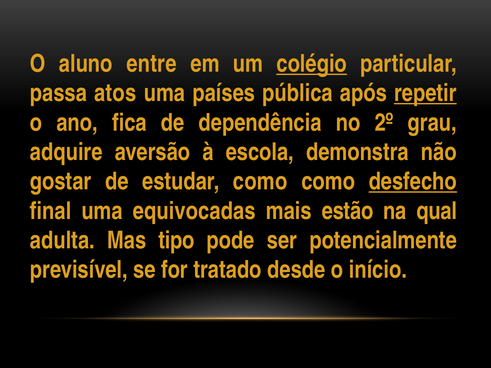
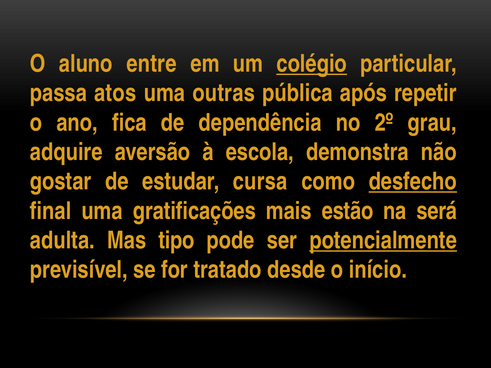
países: países -> outras
repetir underline: present -> none
estudar como: como -> cursa
equivocadas: equivocadas -> gratificações
qual: qual -> será
potencialmente underline: none -> present
